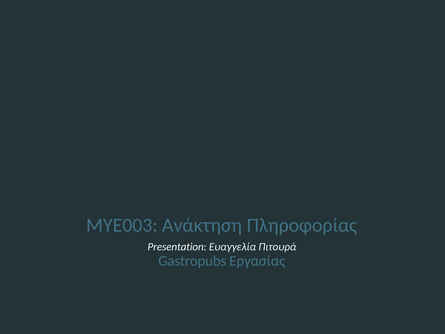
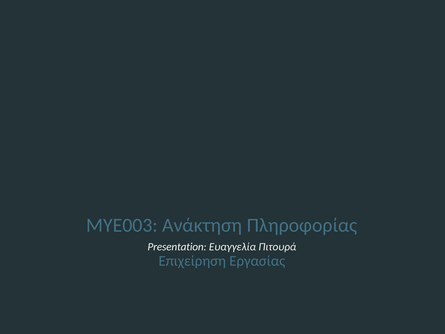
Gastropubs: Gastropubs -> Επιχείρηση
